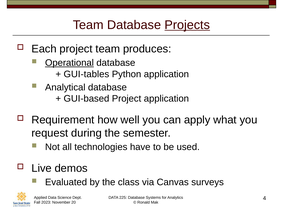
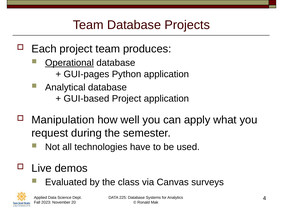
Projects underline: present -> none
GUI-tables: GUI-tables -> GUI-pages
Requirement: Requirement -> Manipulation
